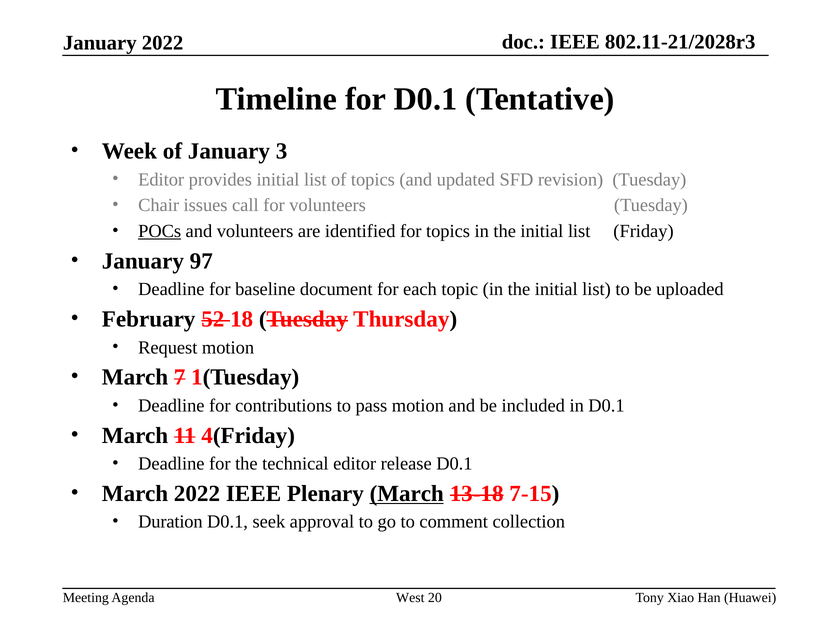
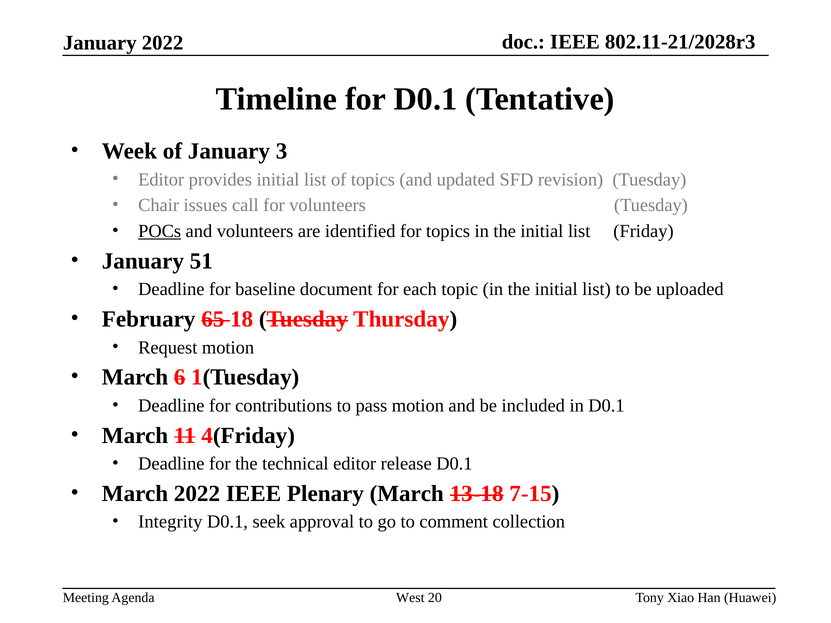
97: 97 -> 51
52: 52 -> 65
7: 7 -> 6
March at (407, 494) underline: present -> none
Duration: Duration -> Integrity
